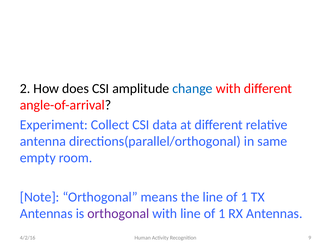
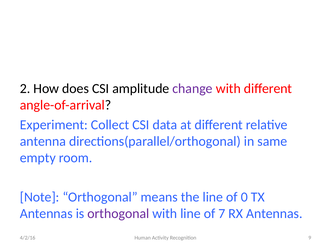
change colour: blue -> purple
the line of 1: 1 -> 0
with line of 1: 1 -> 7
